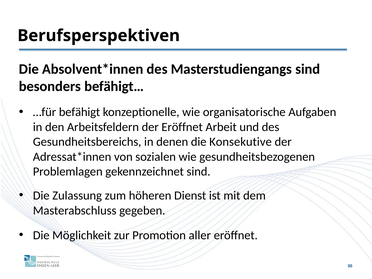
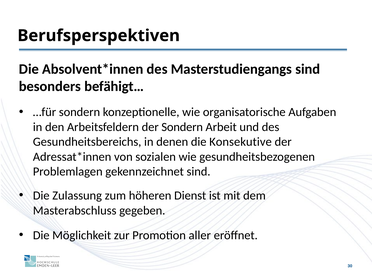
…für befähigt: befähigt -> sondern
der Eröffnet: Eröffnet -> Sondern
